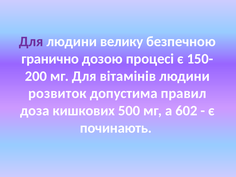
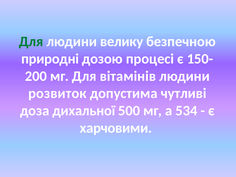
Для at (31, 42) colour: purple -> green
гранично: гранично -> природні
правил: правил -> чутливі
кишкових: кишкових -> дихальної
602: 602 -> 534
починають: починають -> харчовими
